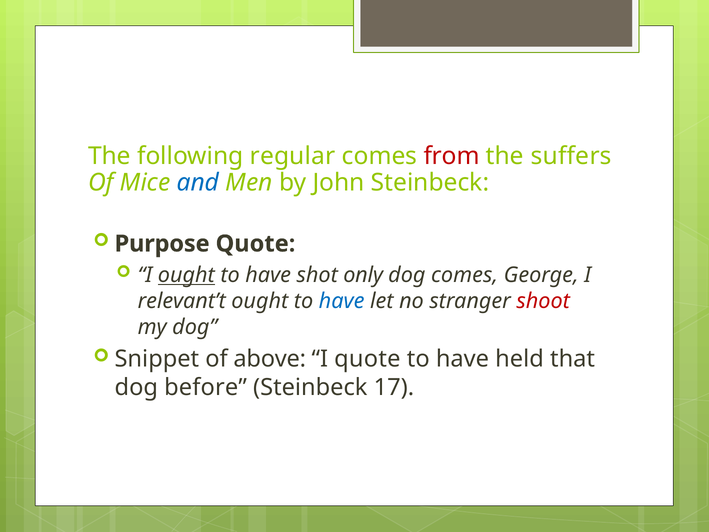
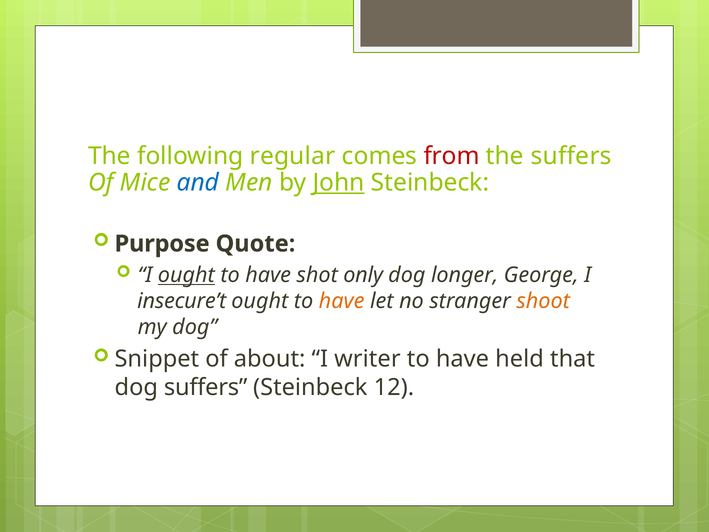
John underline: none -> present
dog comes: comes -> longer
relevant’t: relevant’t -> insecure’t
have at (342, 301) colour: blue -> orange
shoot colour: red -> orange
above: above -> about
I quote: quote -> writer
dog before: before -> suffers
17: 17 -> 12
